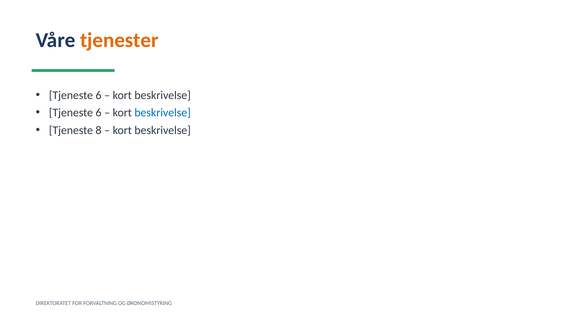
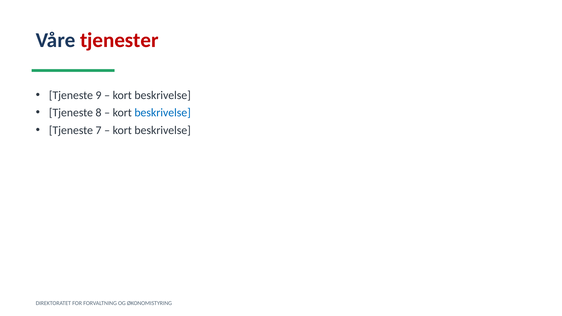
tjenester colour: orange -> red
6 at (99, 95): 6 -> 9
6 at (99, 113): 6 -> 8
8: 8 -> 7
